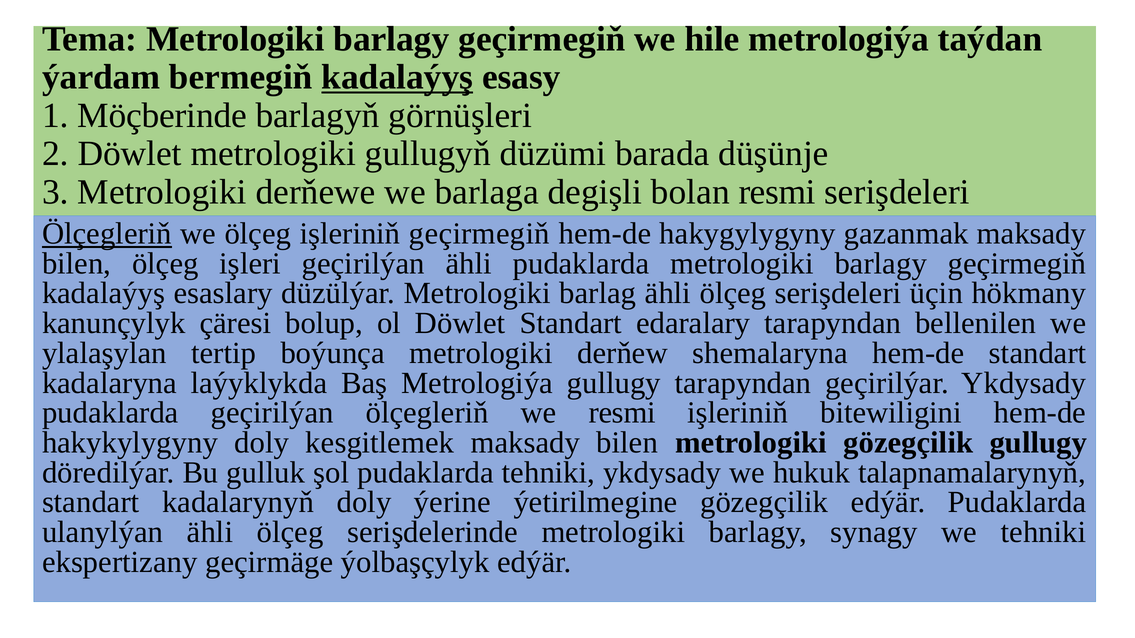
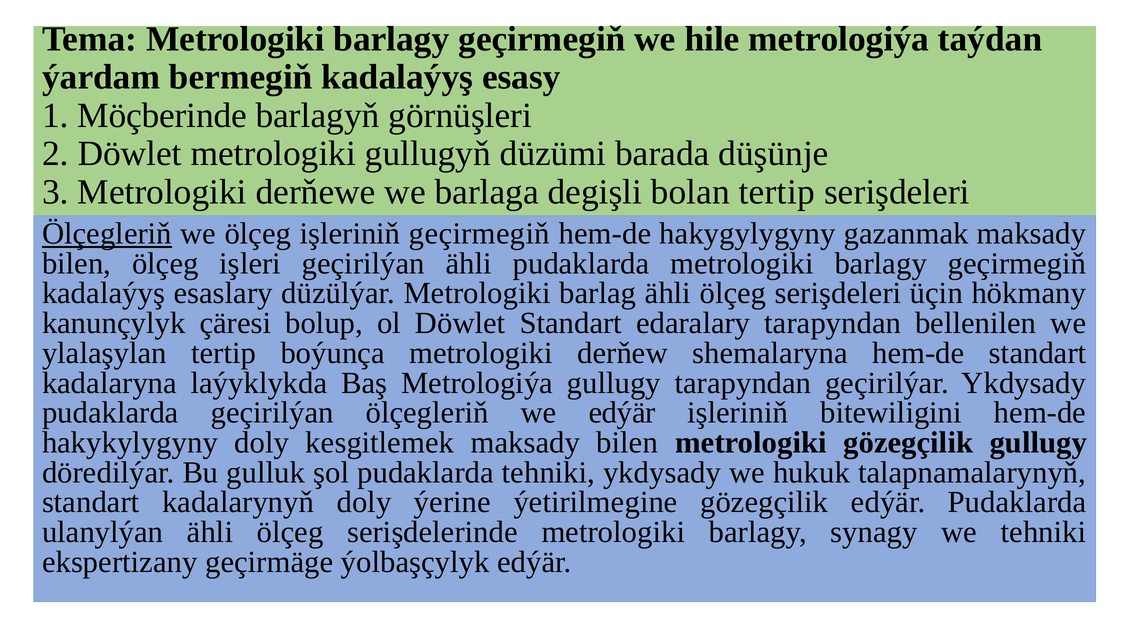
kadalaýyş at (397, 77) underline: present -> none
bolan resmi: resmi -> tertip
we resmi: resmi -> edýär
